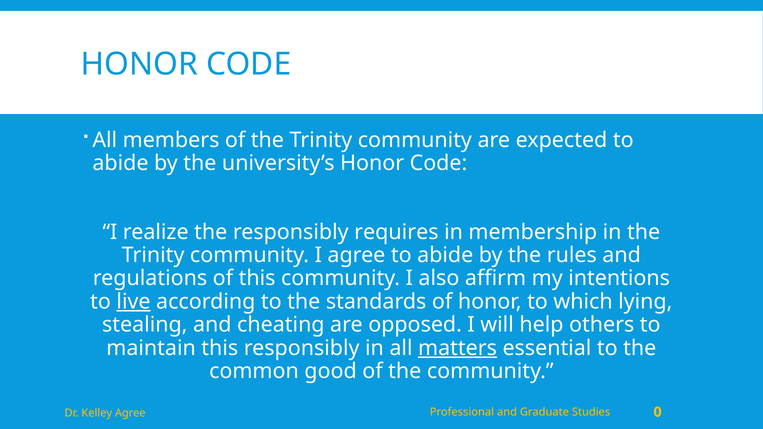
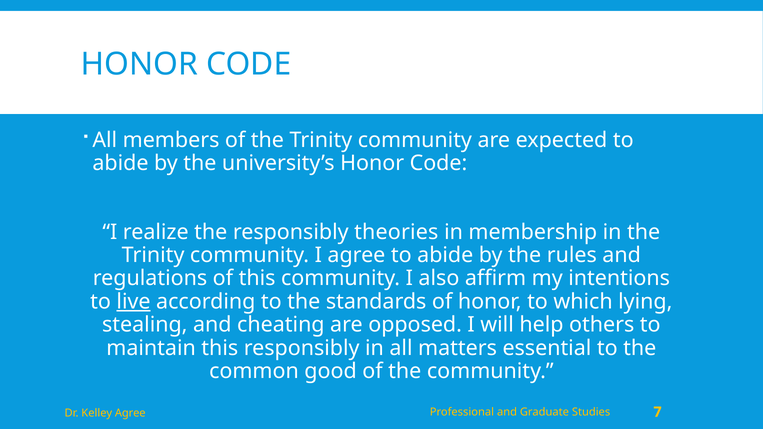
requires: requires -> theories
matters underline: present -> none
0: 0 -> 7
